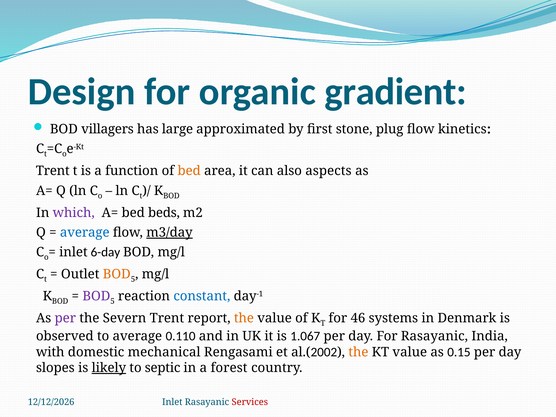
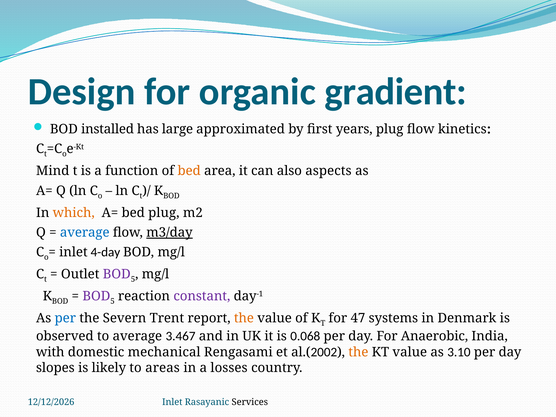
villagers: villagers -> installed
stone: stone -> years
Trent at (53, 171): Trent -> Mind
which colour: purple -> orange
bed beds: beds -> plug
6-day: 6-day -> 4-day
BOD at (117, 274) colour: orange -> purple
constant colour: blue -> purple
per at (65, 318) colour: purple -> blue
46: 46 -> 47
0.110: 0.110 -> 3.467
1.067: 1.067 -> 0.068
For Rasayanic: Rasayanic -> Anaerobic
0.15: 0.15 -> 3.10
likely underline: present -> none
septic: septic -> areas
forest: forest -> losses
Services colour: red -> black
